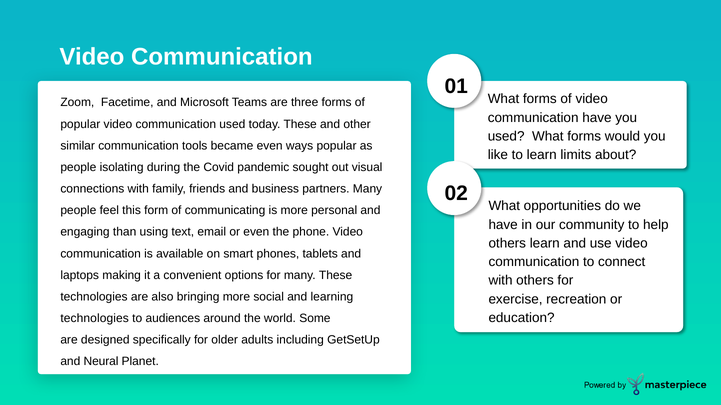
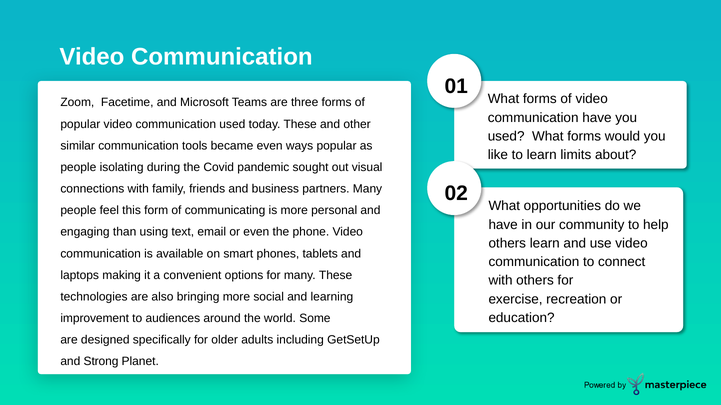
technologies at (95, 319): technologies -> improvement
Neural: Neural -> Strong
